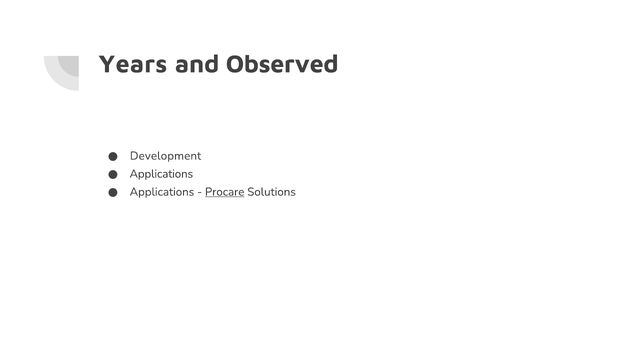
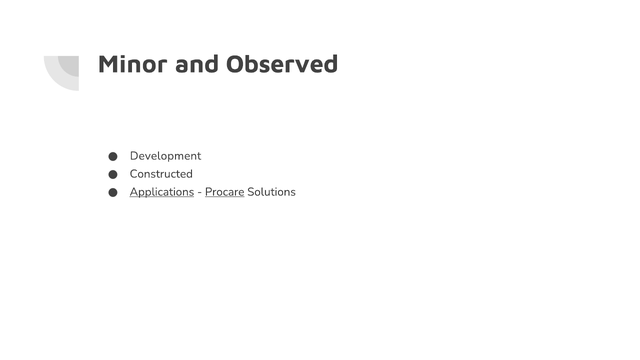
Years: Years -> Minor
Applications at (161, 174): Applications -> Constructed
Applications at (162, 192) underline: none -> present
